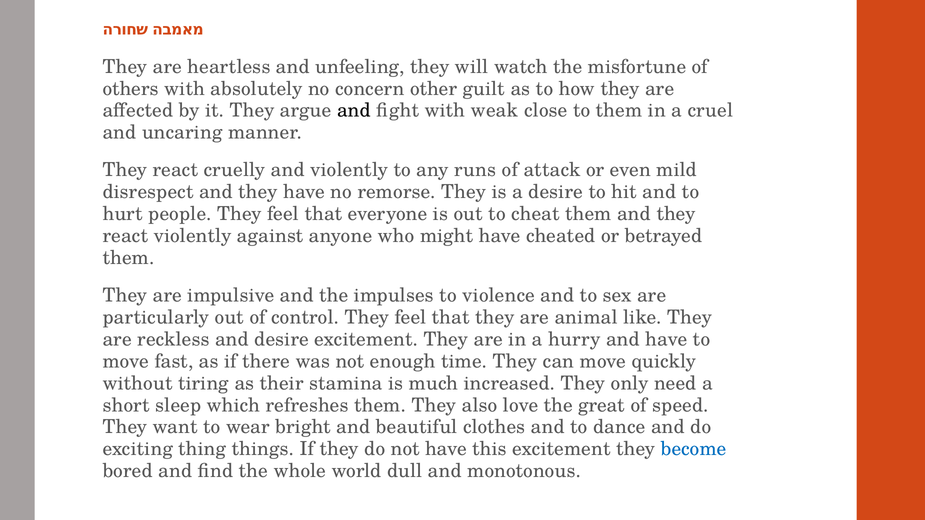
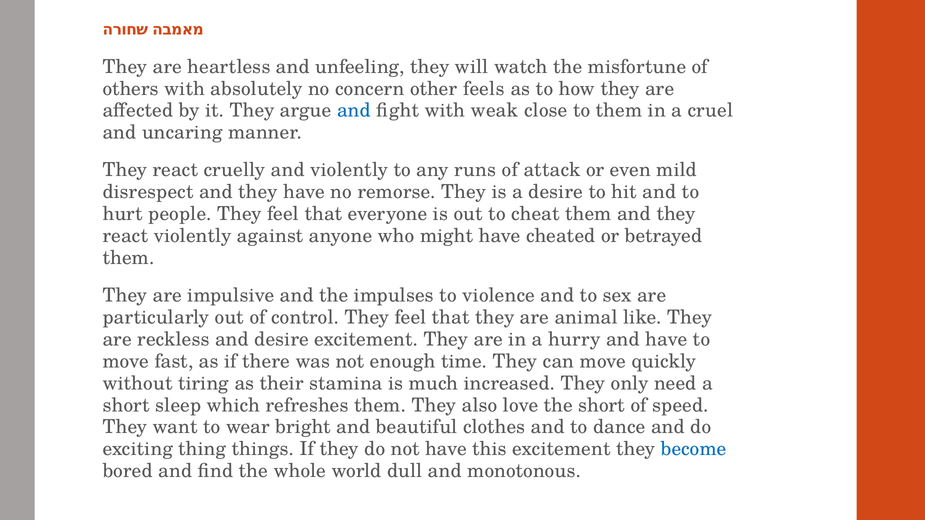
guilt: guilt -> feels
and at (354, 111) colour: black -> blue
the great: great -> short
